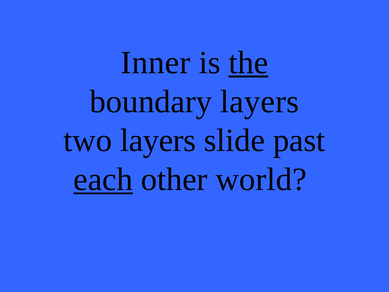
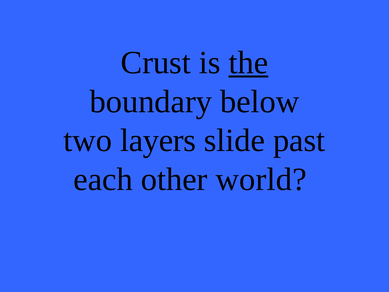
Inner: Inner -> Crust
boundary layers: layers -> below
each underline: present -> none
